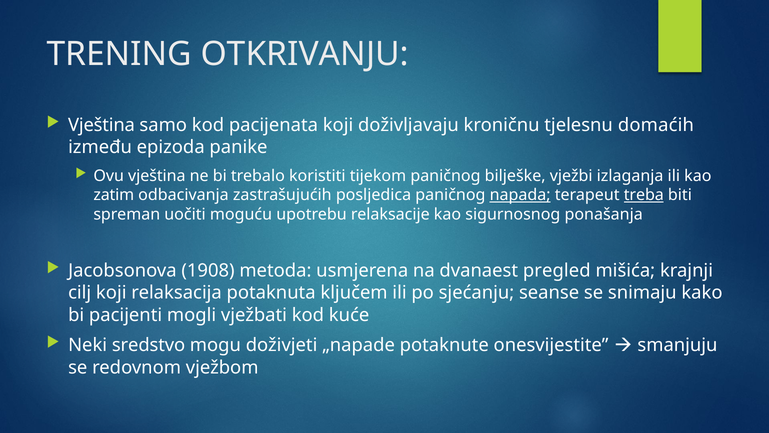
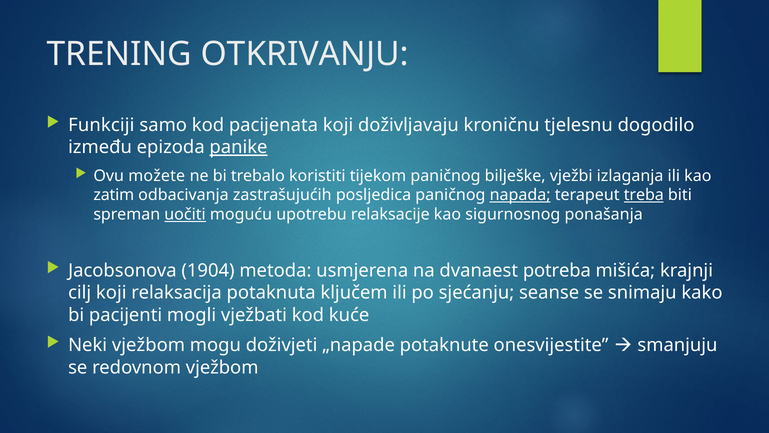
Vještina at (101, 125): Vještina -> Funkciji
domaćih: domaćih -> dogodilo
panike underline: none -> present
Ovu vještina: vještina -> možete
uočiti underline: none -> present
1908: 1908 -> 1904
pregled: pregled -> potreba
Neki sredstvo: sredstvo -> vježbom
